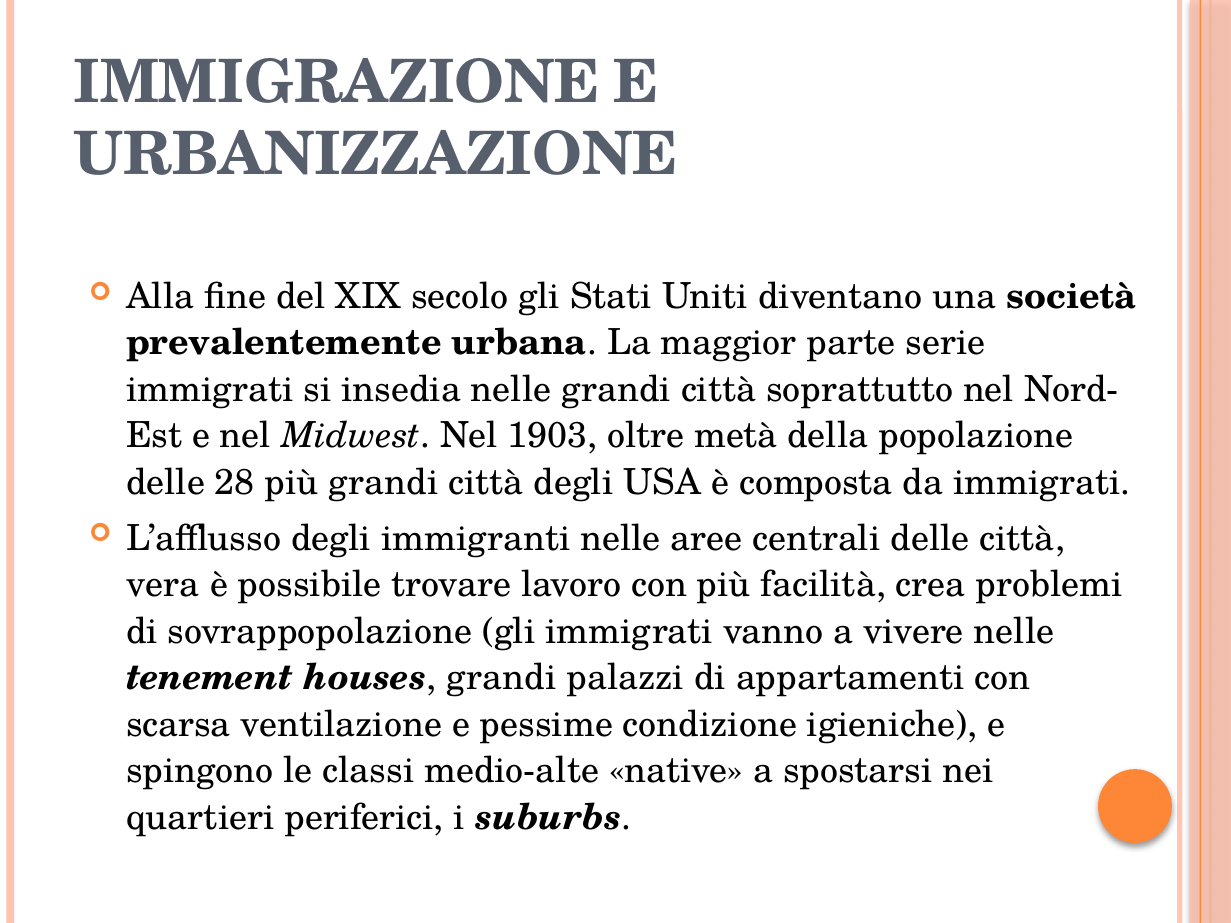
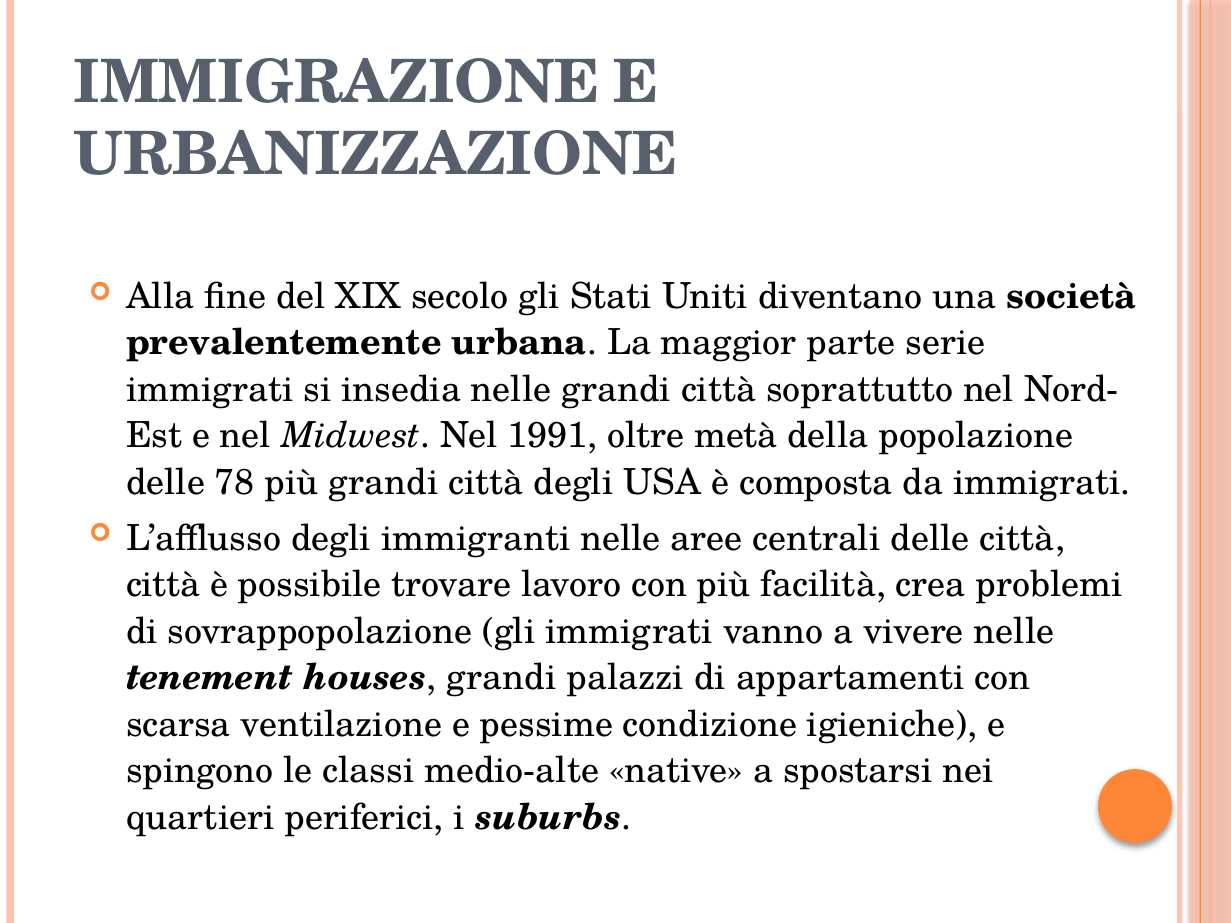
1903: 1903 -> 1991
28: 28 -> 78
vera at (163, 585): vera -> città
